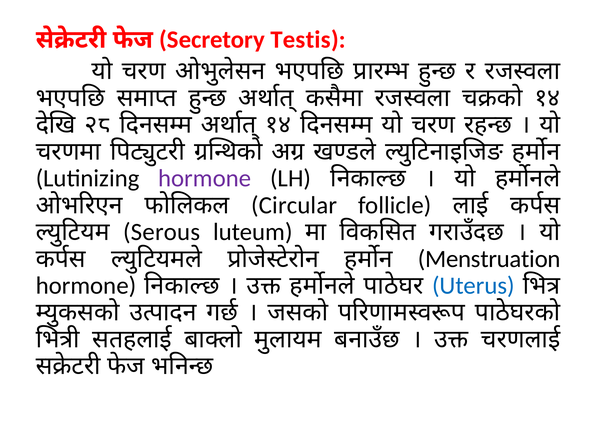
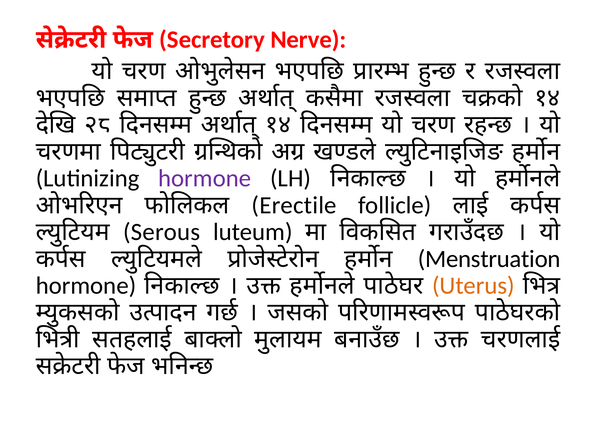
Testis: Testis -> Nerve
Circular: Circular -> Erectile
Uterus colour: blue -> orange
